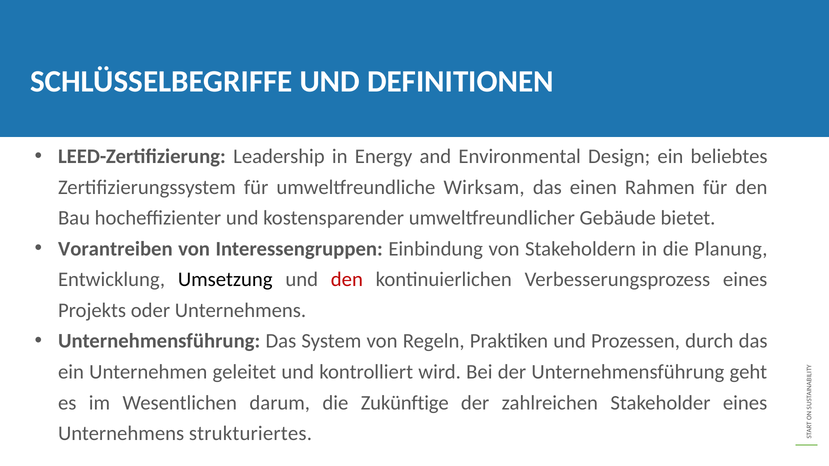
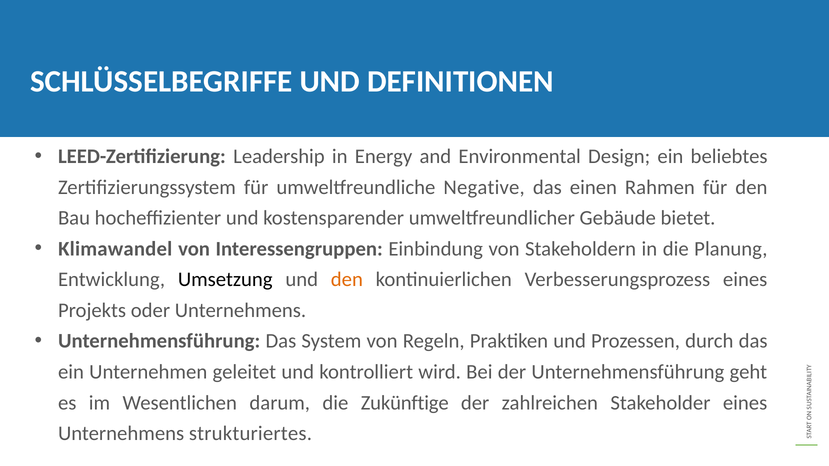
Wirksam: Wirksam -> Negative
Vorantreiben: Vorantreiben -> Klimawandel
den at (347, 280) colour: red -> orange
